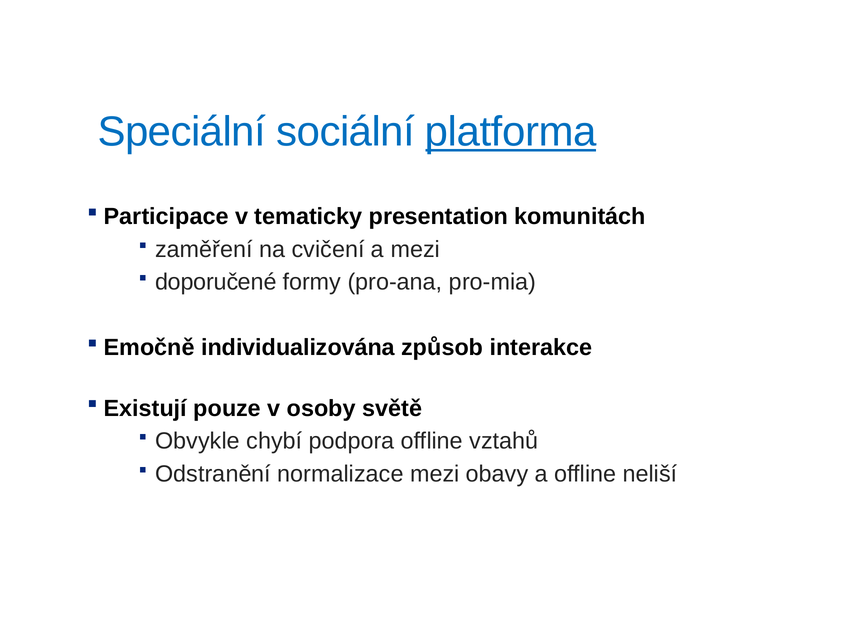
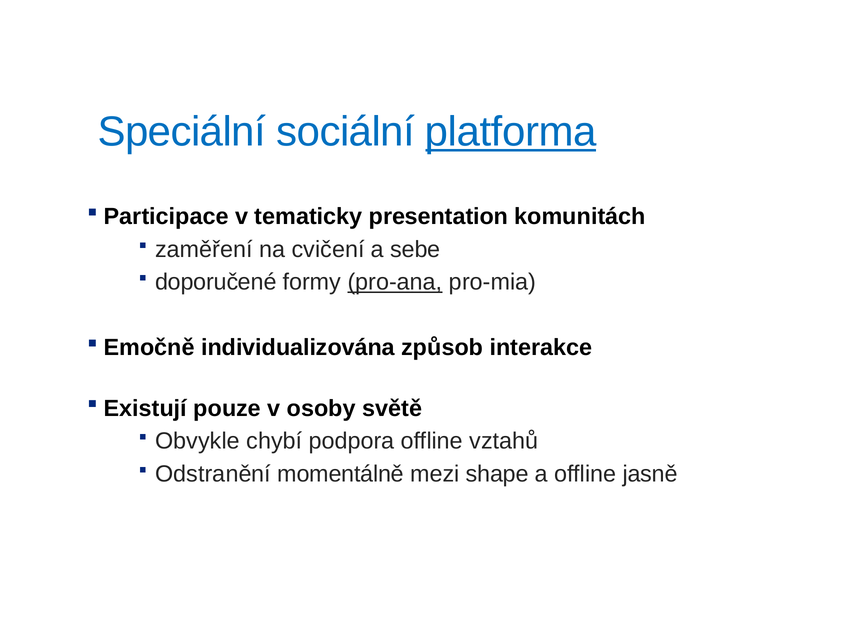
a mezi: mezi -> sebe
pro-ana underline: none -> present
normalizace: normalizace -> momentálně
obavy: obavy -> shape
neliší: neliší -> jasně
